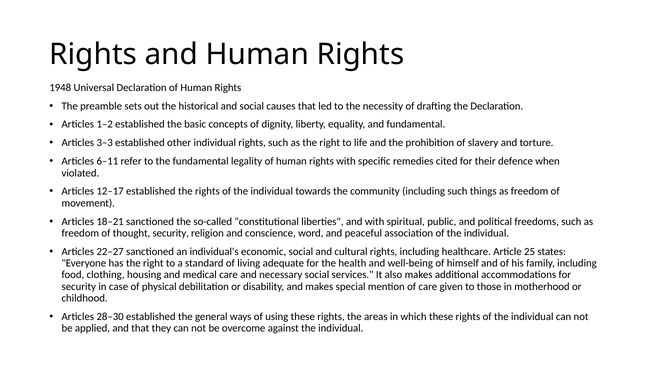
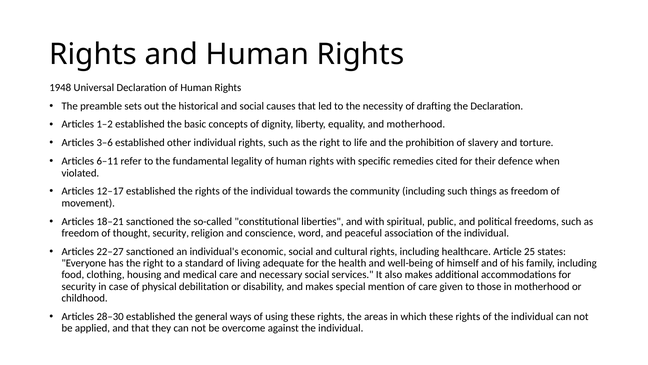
and fundamental: fundamental -> motherhood
3–3: 3–3 -> 3–6
